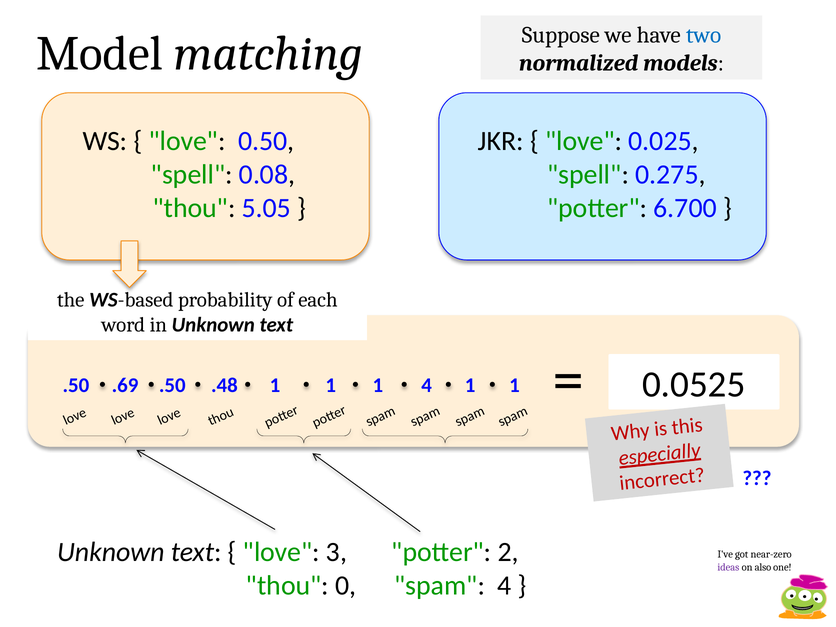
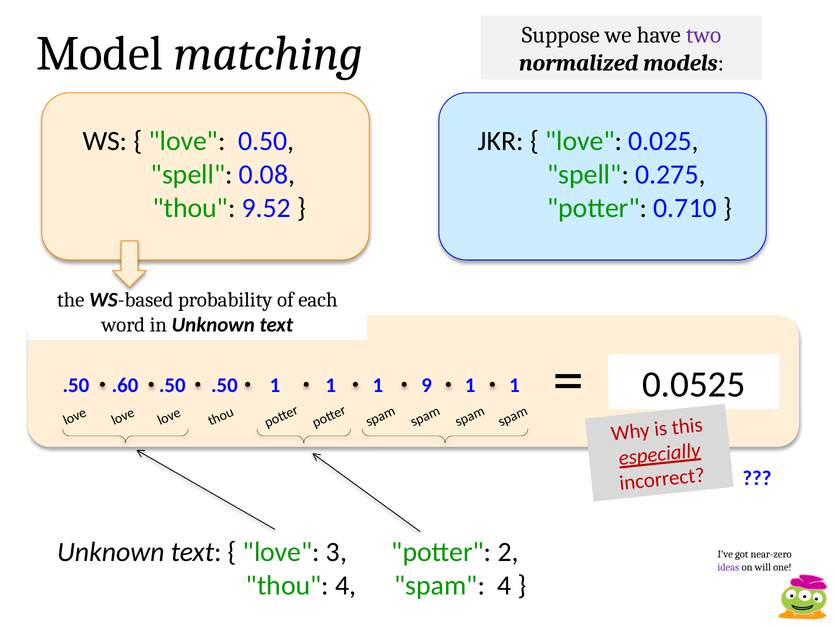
two colour: blue -> purple
5.05: 5.05 -> 9.52
6.700: 6.700 -> 0.710
.69: .69 -> .60
.50 .48: .48 -> .50
1 4: 4 -> 9
also: also -> will
thou 0: 0 -> 4
